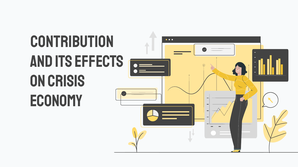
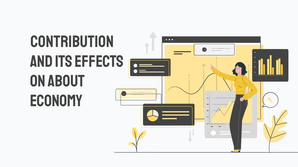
Crisis: Crisis -> About
